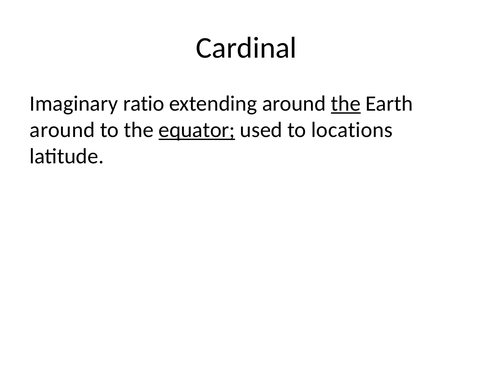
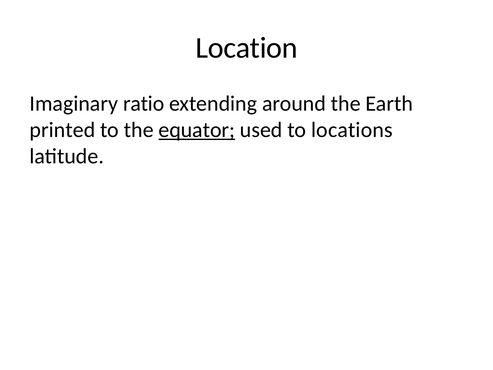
Cardinal: Cardinal -> Location
the at (346, 103) underline: present -> none
around at (62, 130): around -> printed
